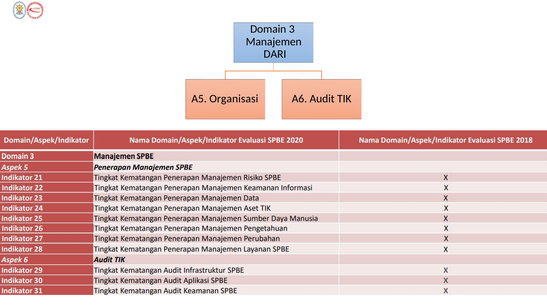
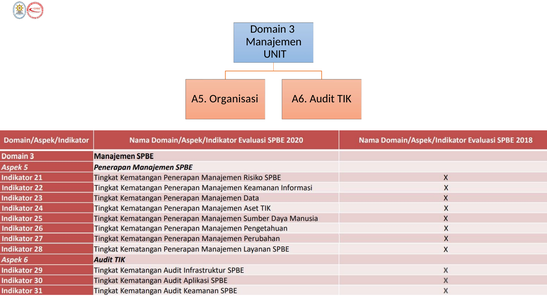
DARI: DARI -> UNIT
